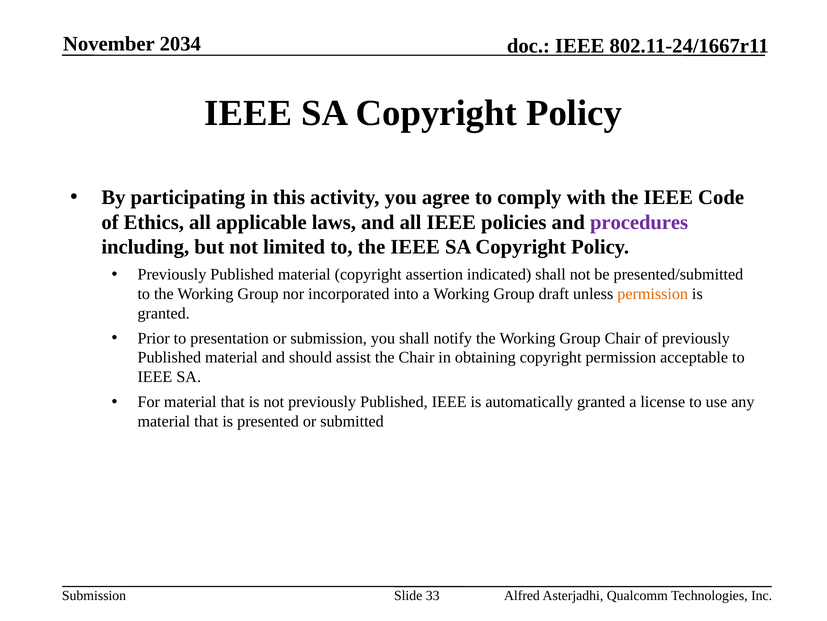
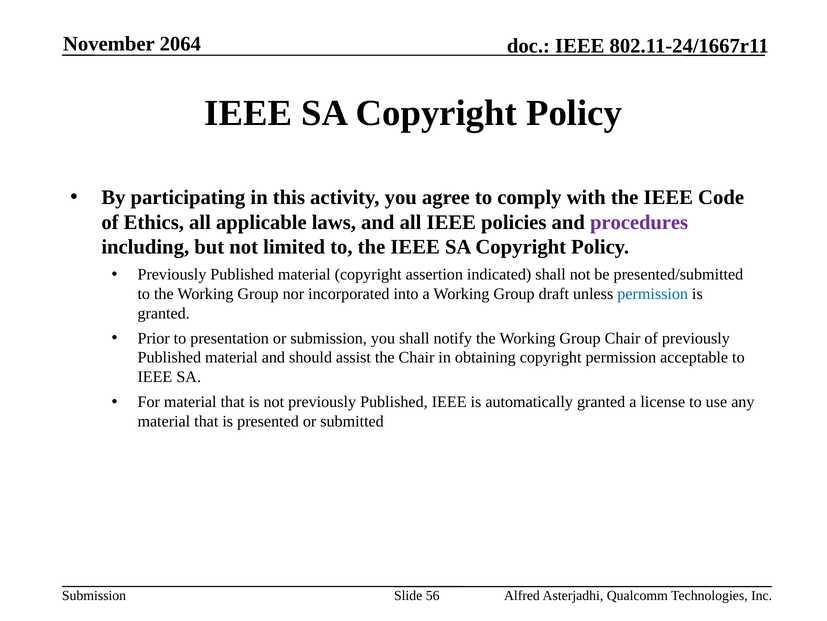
2034: 2034 -> 2064
permission at (653, 294) colour: orange -> blue
33: 33 -> 56
